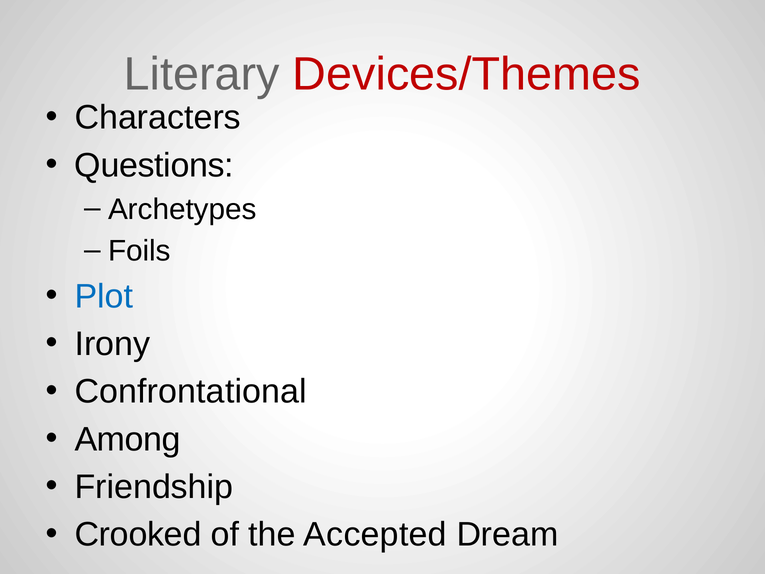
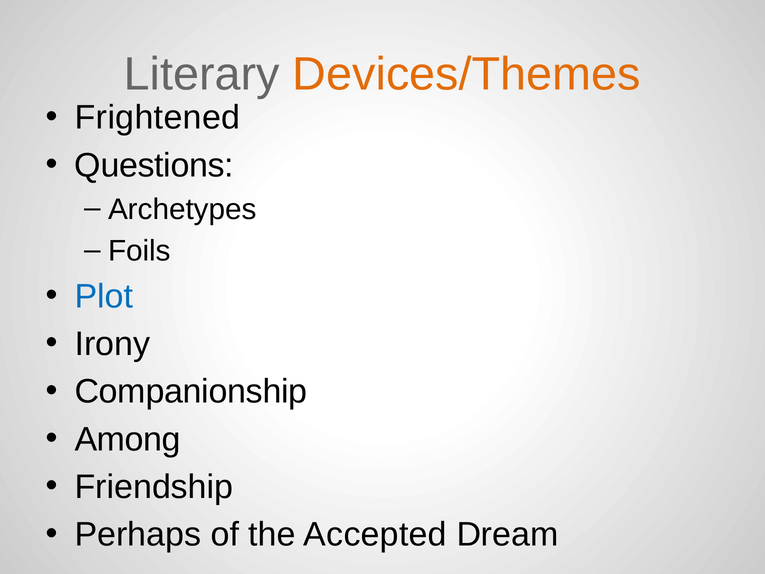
Devices/Themes colour: red -> orange
Characters: Characters -> Frightened
Confrontational: Confrontational -> Companionship
Crooked: Crooked -> Perhaps
